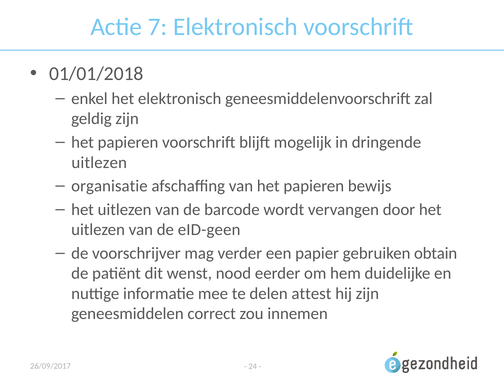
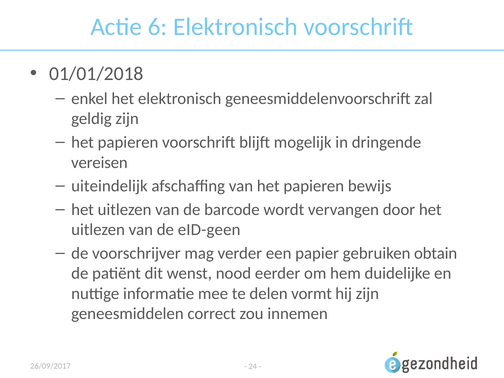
7: 7 -> 6
uitlezen at (99, 162): uitlezen -> vereisen
organisatie: organisatie -> uiteindelijk
attest: attest -> vormt
